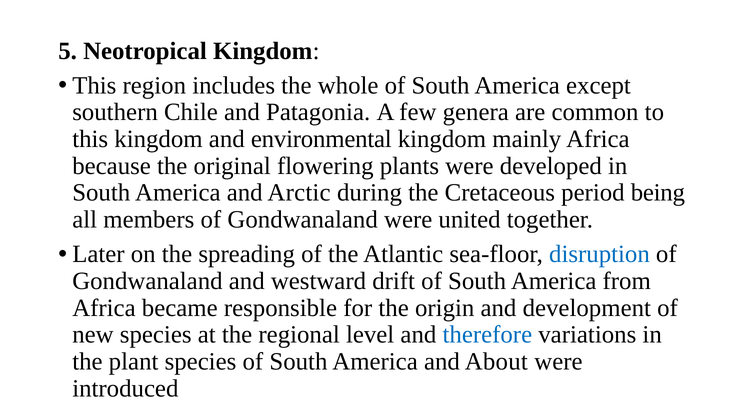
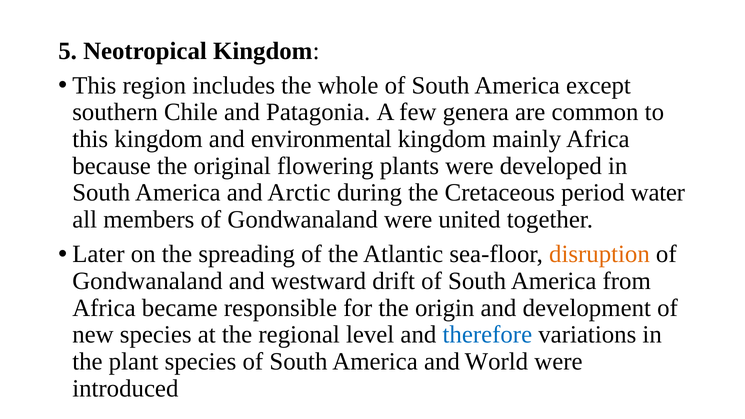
being: being -> water
disruption colour: blue -> orange
About: About -> World
